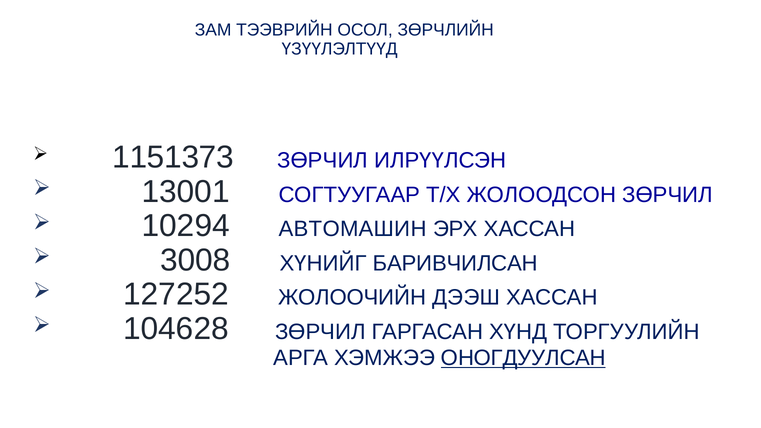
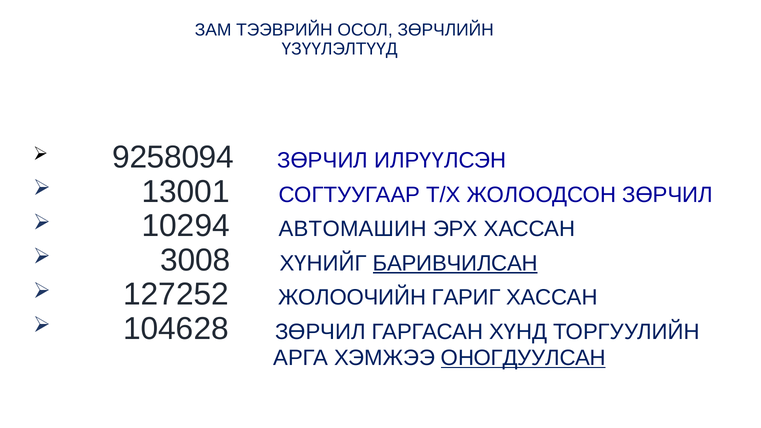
1151373: 1151373 -> 9258094
БАРИВЧИЛСАН underline: none -> present
ДЭЭШ: ДЭЭШ -> ГАРИГ
